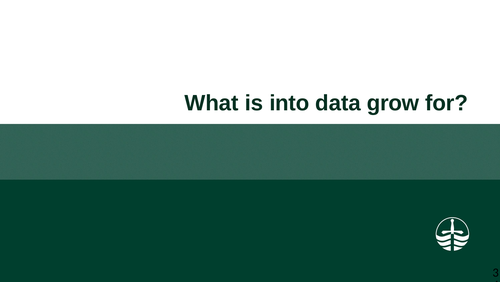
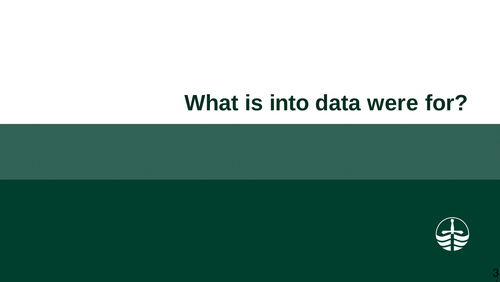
grow: grow -> were
